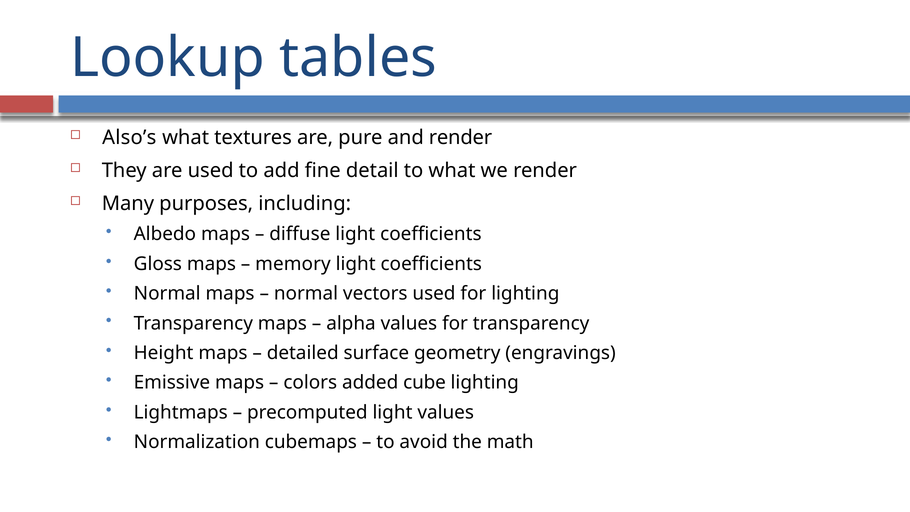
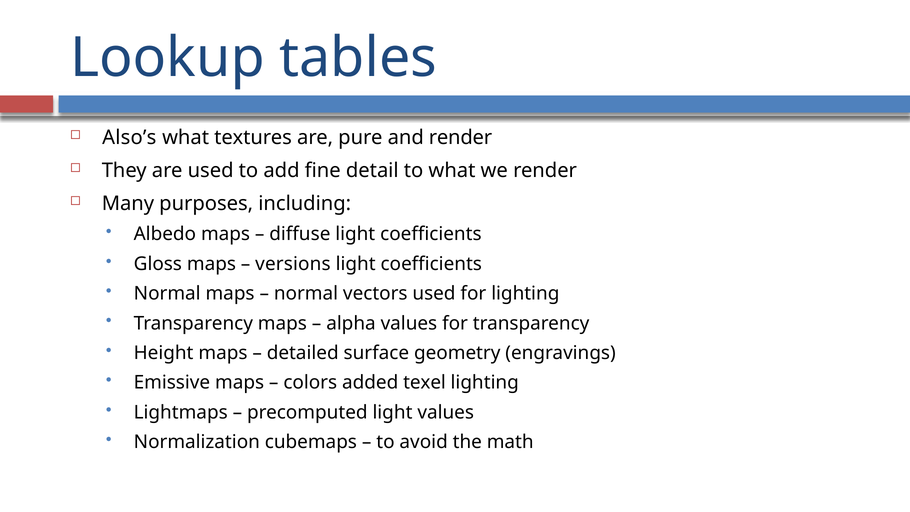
memory: memory -> versions
cube: cube -> texel
